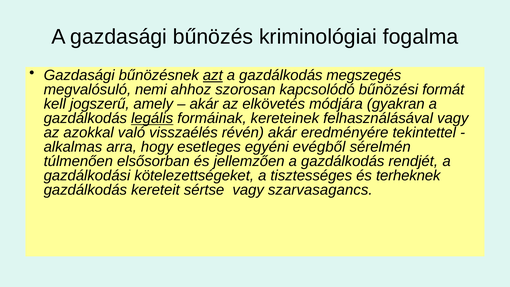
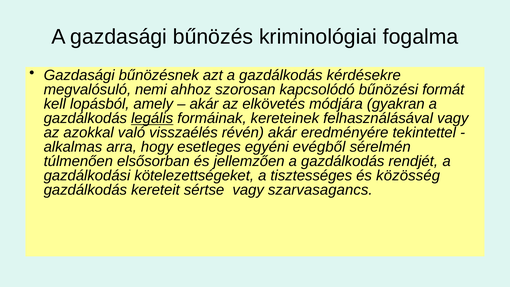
azt underline: present -> none
megszegés: megszegés -> kérdésekre
jogszerű: jogszerű -> lopásból
terheknek: terheknek -> közösség
